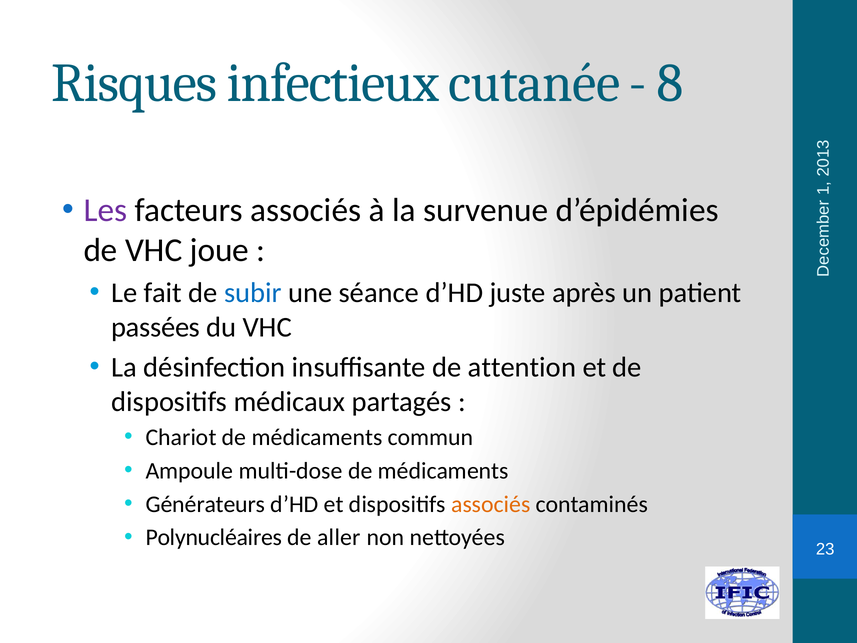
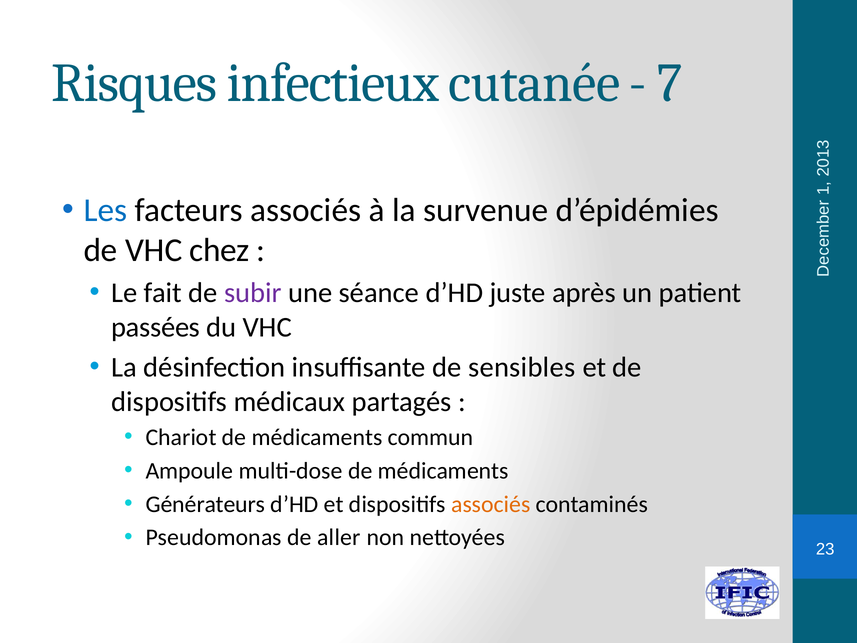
8: 8 -> 7
Les colour: purple -> blue
joue: joue -> chez
subir colour: blue -> purple
attention: attention -> sensibles
Polynucléaires: Polynucléaires -> Pseudomonas
